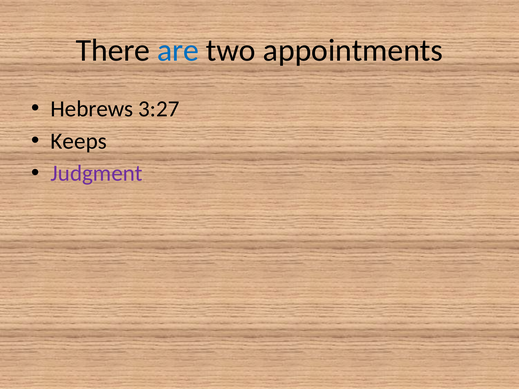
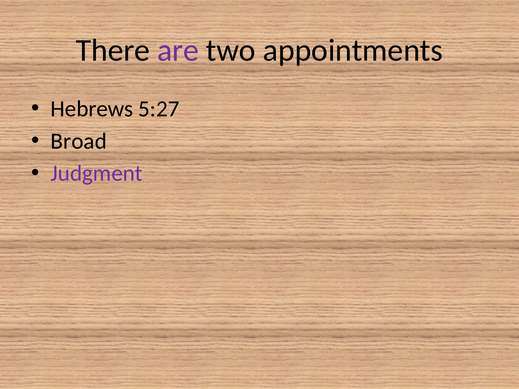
are colour: blue -> purple
3:27: 3:27 -> 5:27
Keeps: Keeps -> Broad
